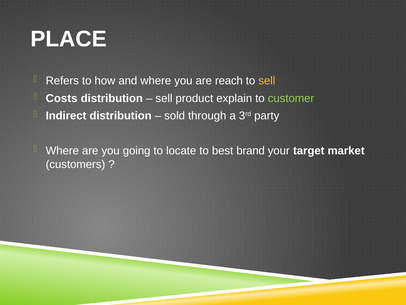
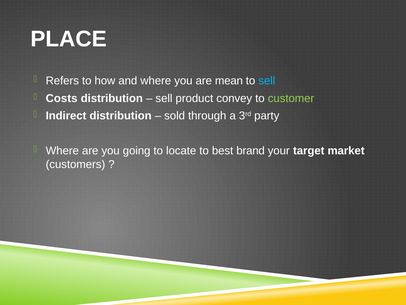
reach: reach -> mean
sell at (267, 81) colour: yellow -> light blue
explain: explain -> convey
